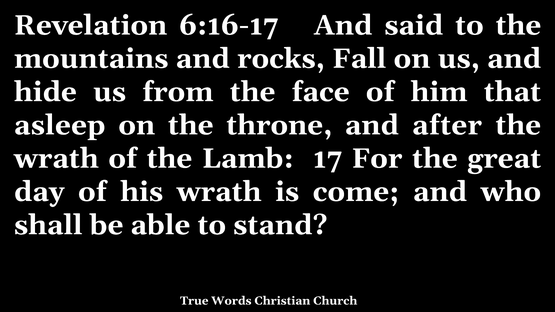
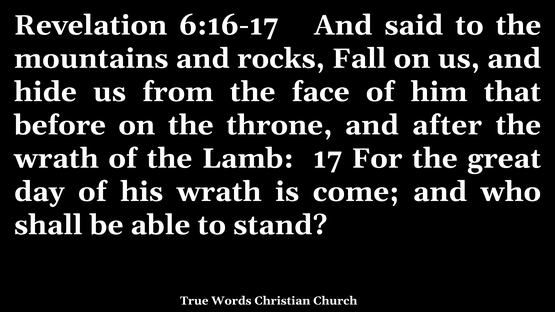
asleep: asleep -> before
